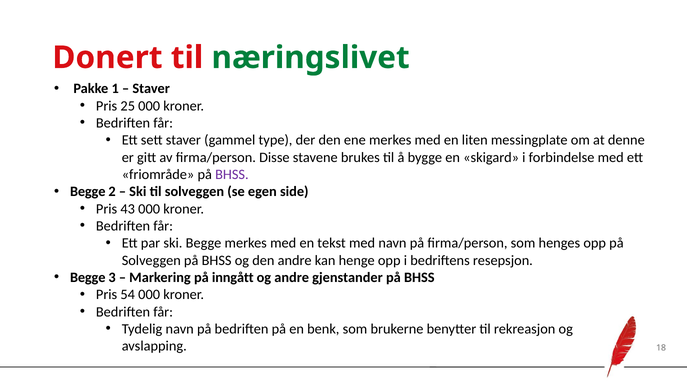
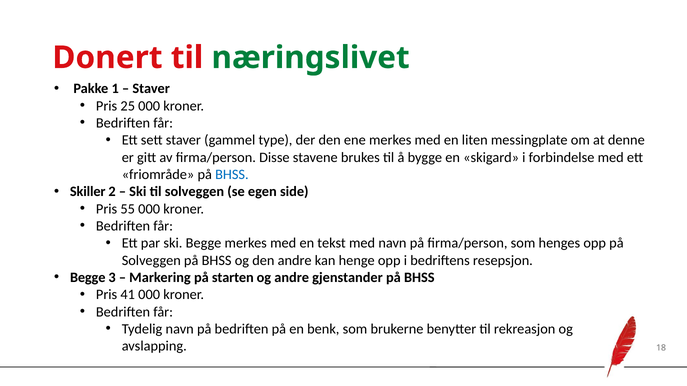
BHSS at (232, 175) colour: purple -> blue
Begge at (88, 192): Begge -> Skiller
43: 43 -> 55
inngått: inngått -> starten
54: 54 -> 41
